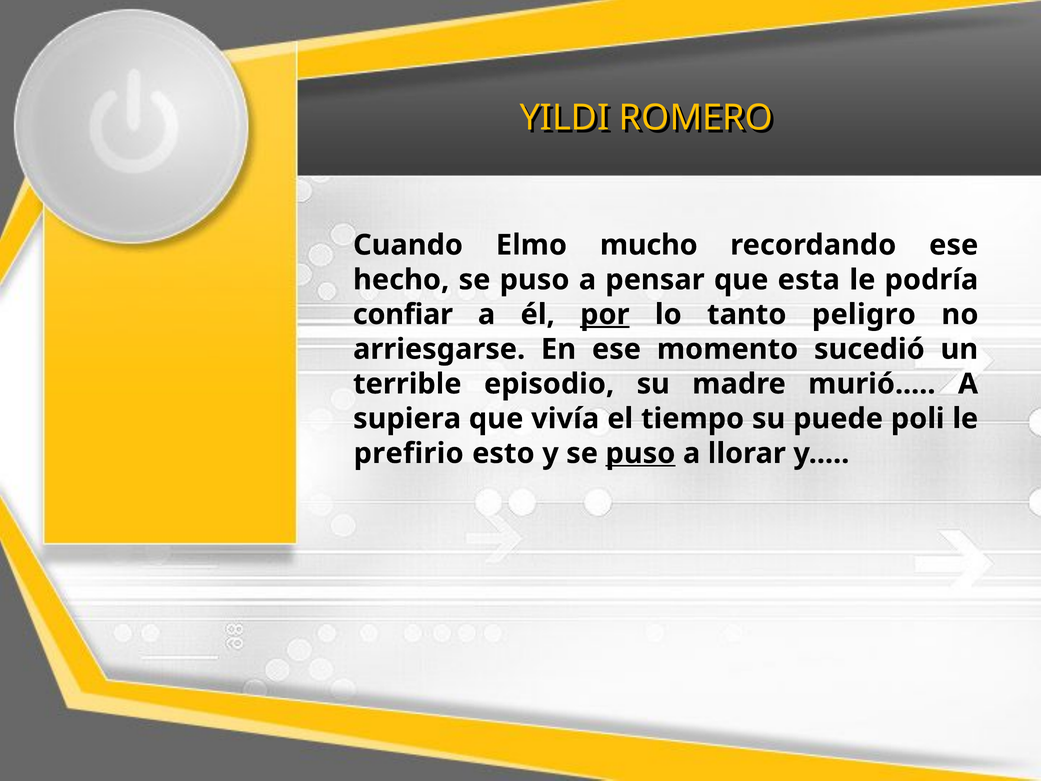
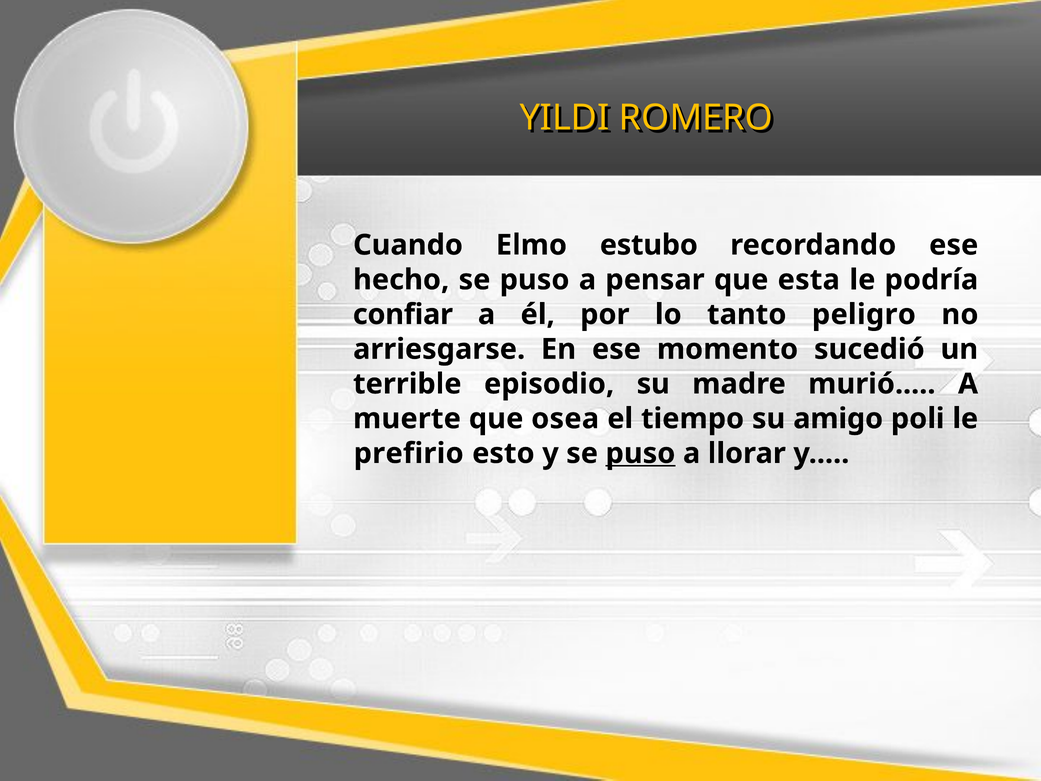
mucho: mucho -> estubo
por underline: present -> none
supiera: supiera -> muerte
vivía: vivía -> osea
puede: puede -> amigo
